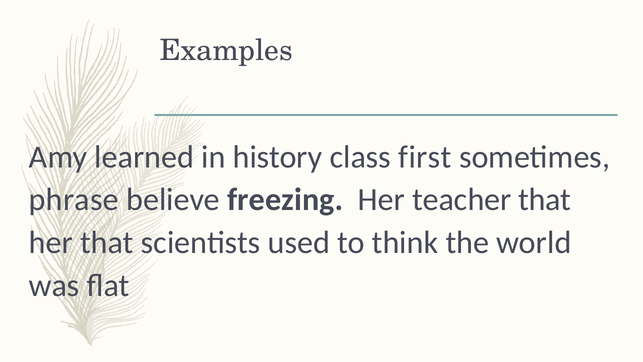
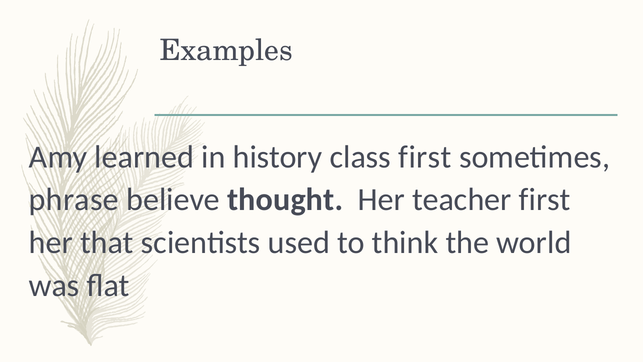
freezing: freezing -> thought
teacher that: that -> first
